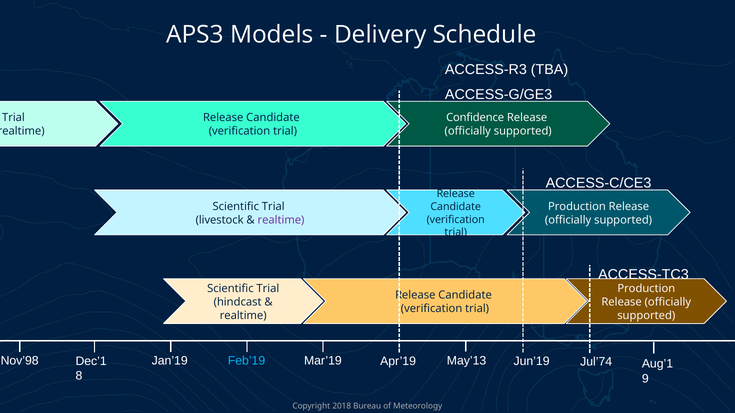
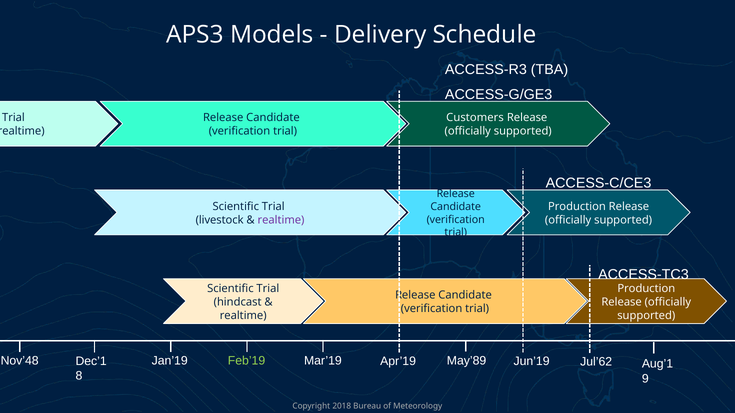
Confidence: Confidence -> Customers
Nov’98: Nov’98 -> Nov’48
Feb’19 colour: light blue -> light green
May’13: May’13 -> May’89
Jul’74: Jul’74 -> Jul’62
